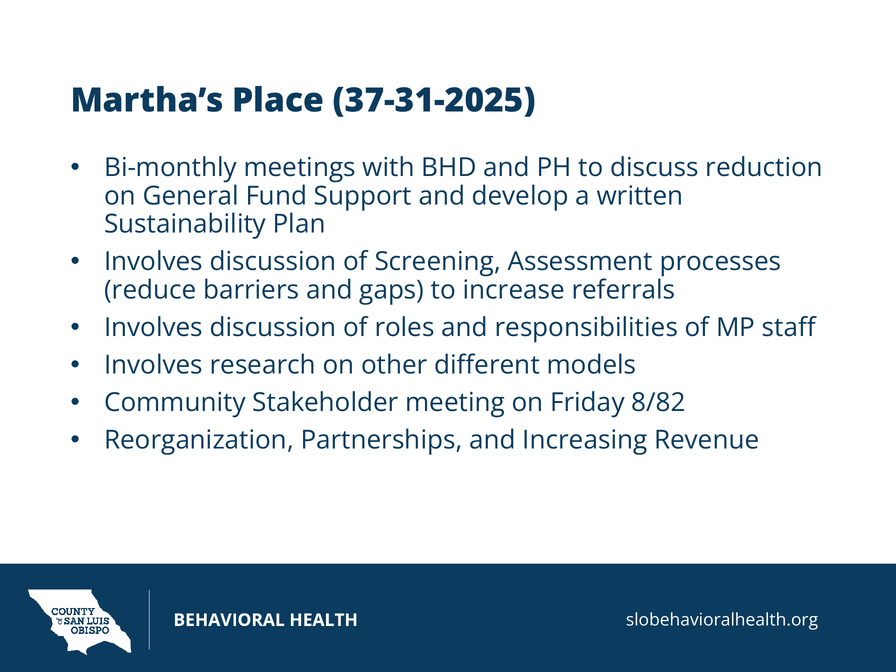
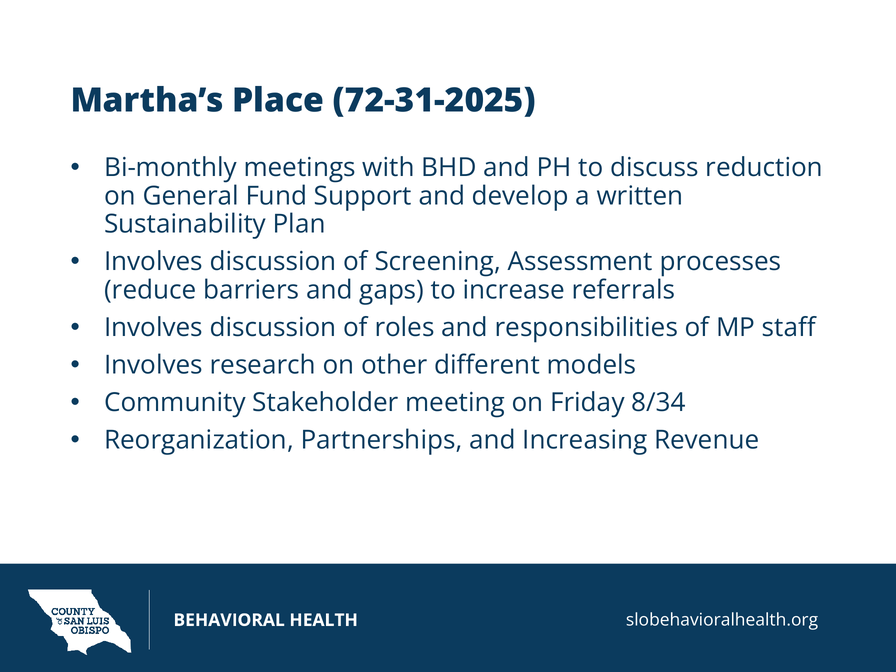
37-31-2025: 37-31-2025 -> 72-31-2025
8/82: 8/82 -> 8/34
